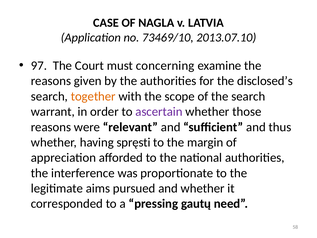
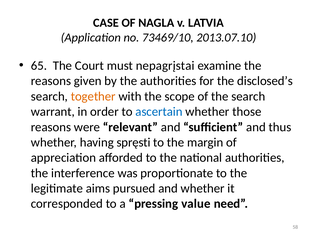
97: 97 -> 65
concerning: concerning -> nepagrįstai
ascertain colour: purple -> blue
gautų: gautų -> value
